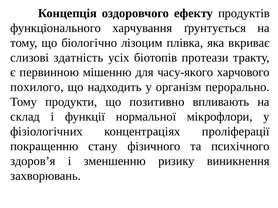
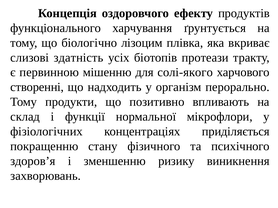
часу-якого: часу-якого -> солі-якого
похилого: похилого -> створенні
проліферації: проліферації -> приділяється
